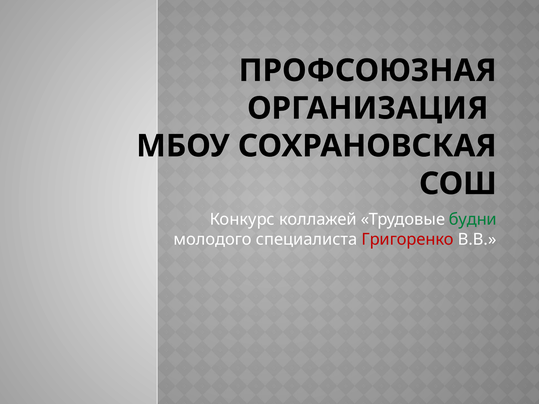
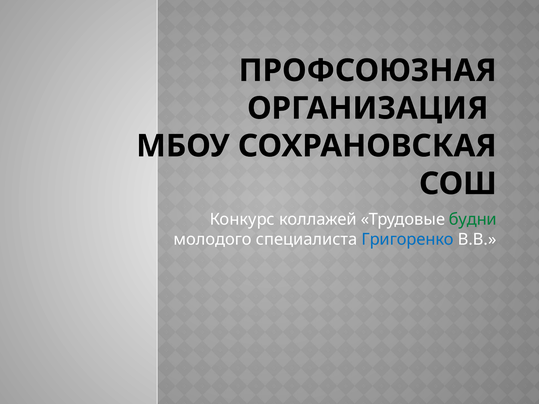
Григоренко colour: red -> blue
